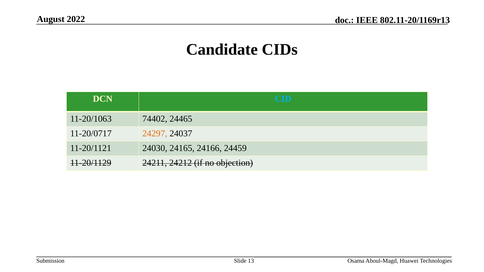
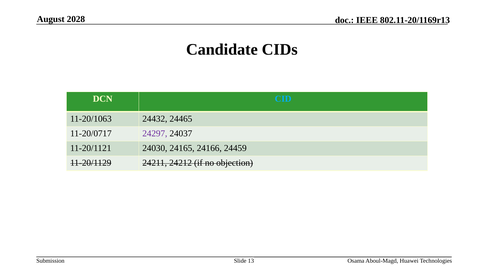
2022: 2022 -> 2028
74402: 74402 -> 24432
24297 colour: orange -> purple
